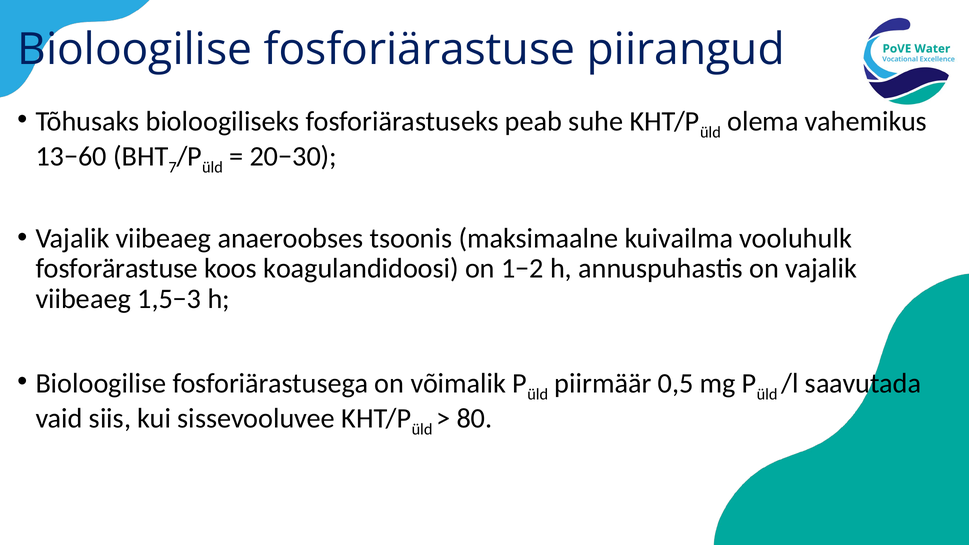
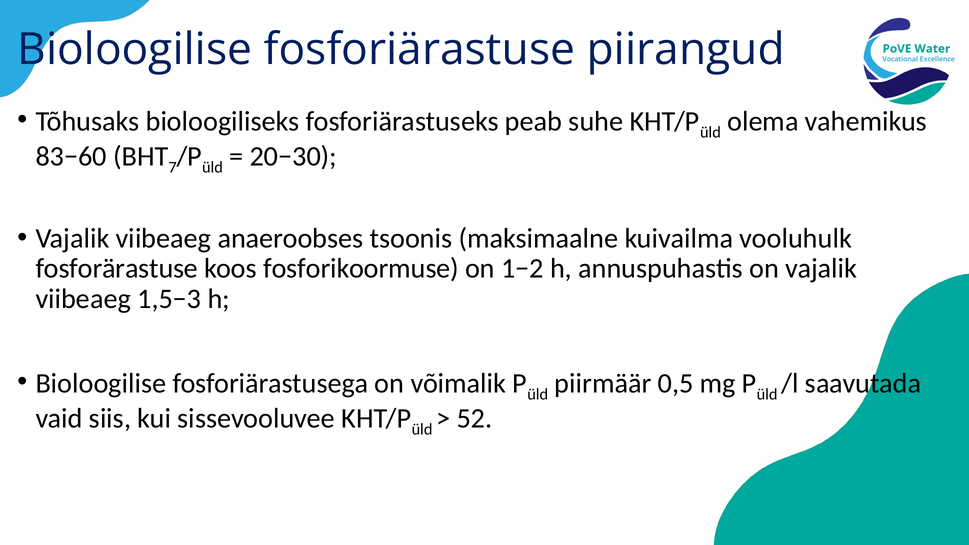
13−60: 13−60 -> 83−60
koagulandidoosi: koagulandidoosi -> fosforikoormuse
80: 80 -> 52
